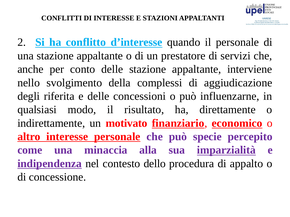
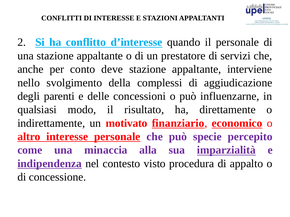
conto delle: delle -> deve
riferita: riferita -> parenti
dello: dello -> visto
